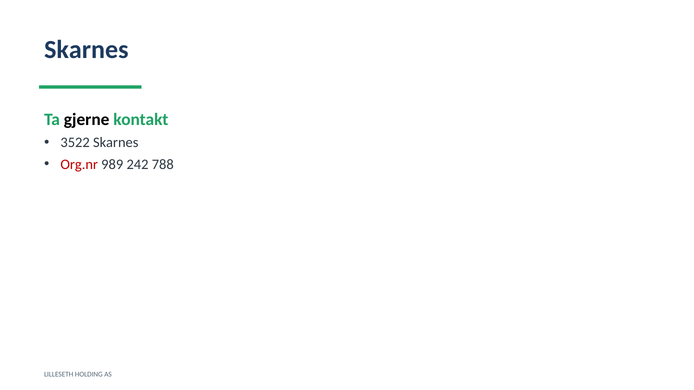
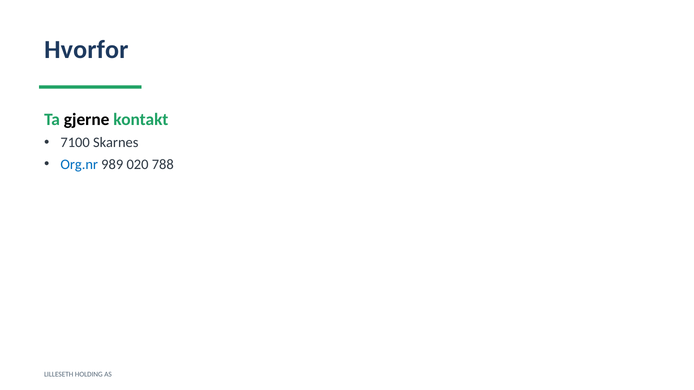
Skarnes at (86, 50): Skarnes -> Hvorfor
3522: 3522 -> 7100
Org.nr colour: red -> blue
242: 242 -> 020
